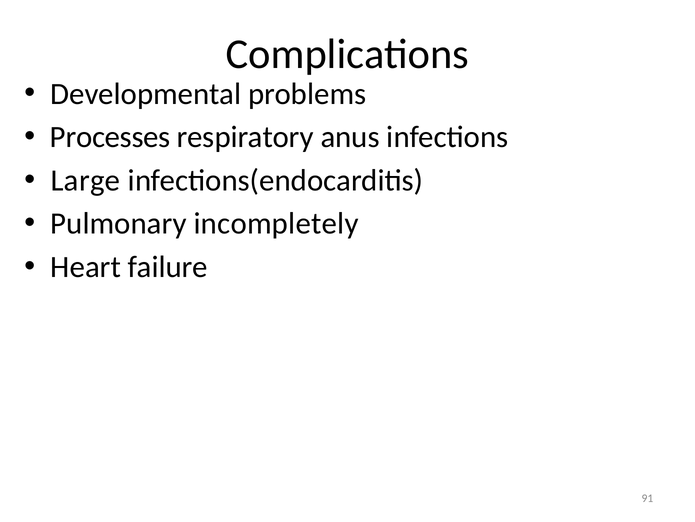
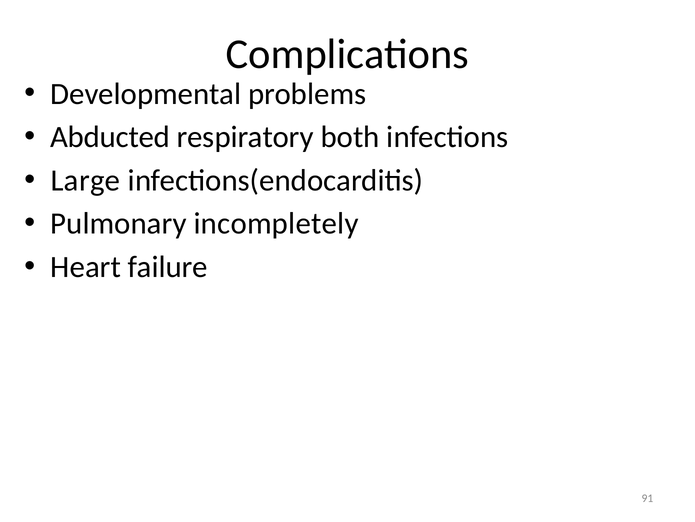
Processes: Processes -> Abducted
anus: anus -> both
